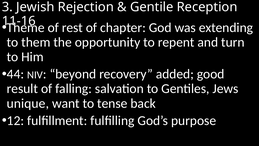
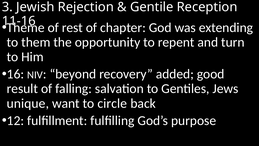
44: 44 -> 16
tense: tense -> circle
